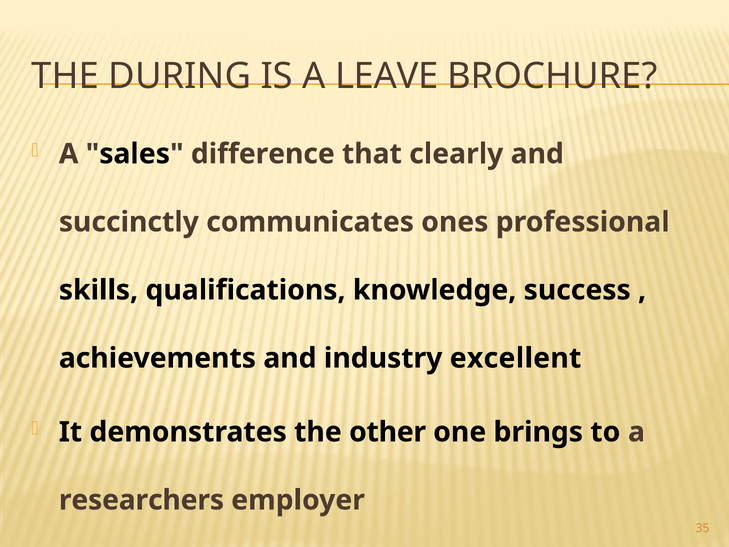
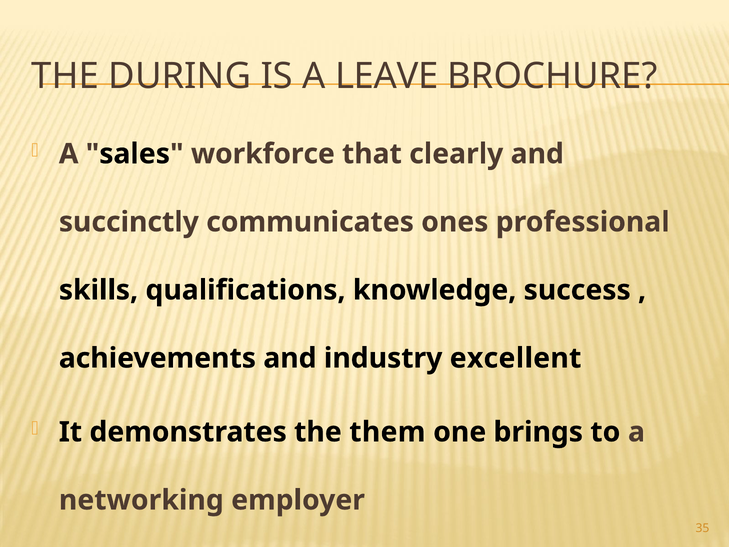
difference: difference -> workforce
other: other -> them
researchers: researchers -> networking
